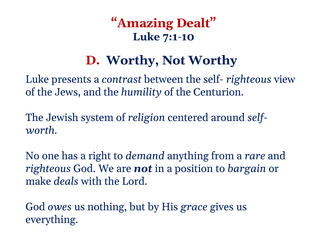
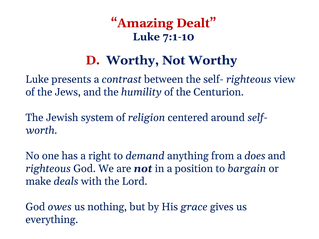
rare: rare -> does
